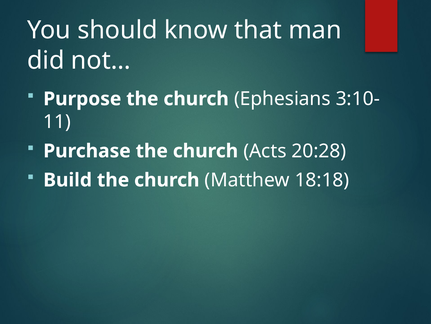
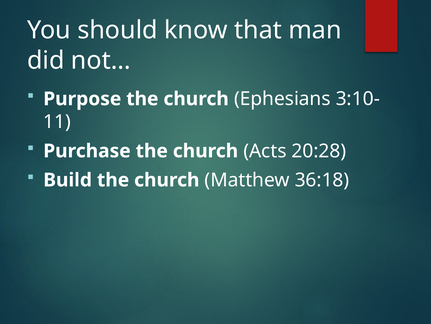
18:18: 18:18 -> 36:18
